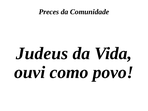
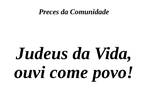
como: como -> come
